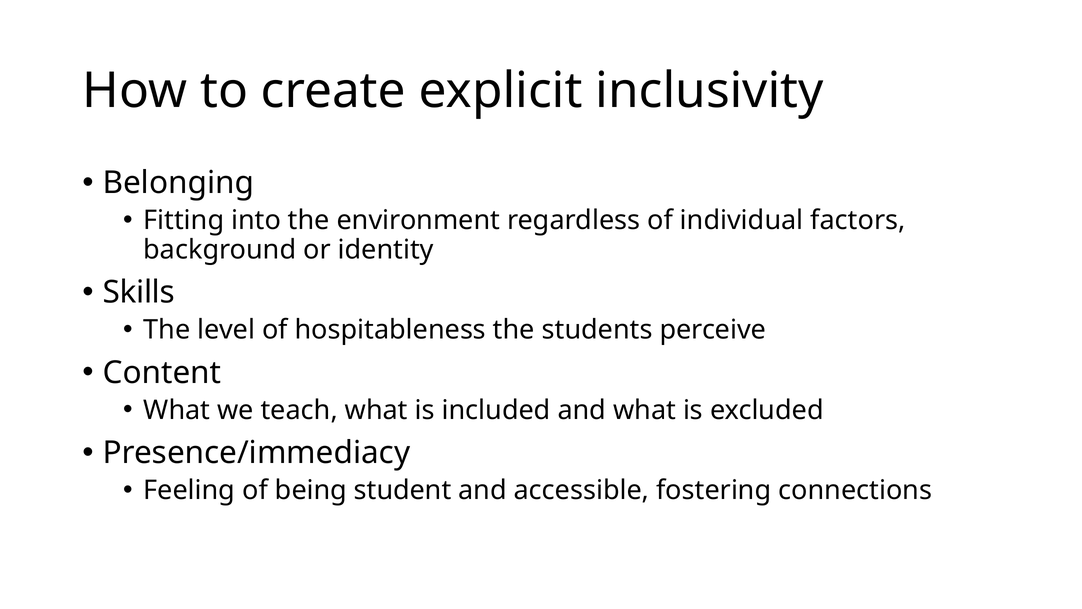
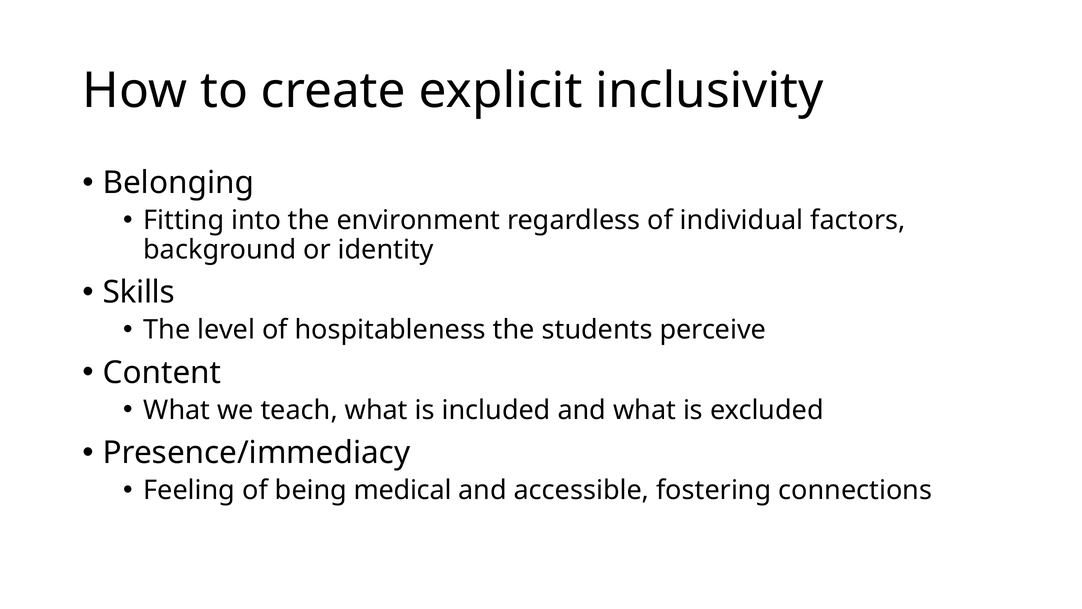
student: student -> medical
